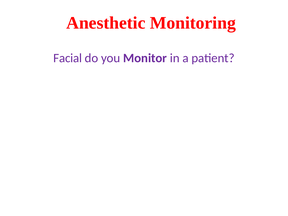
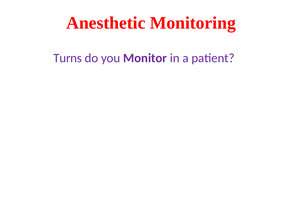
Facial: Facial -> Turns
